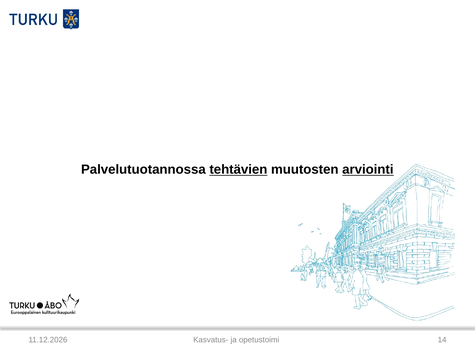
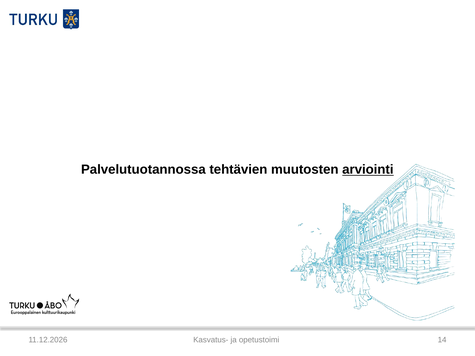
tehtävien underline: present -> none
